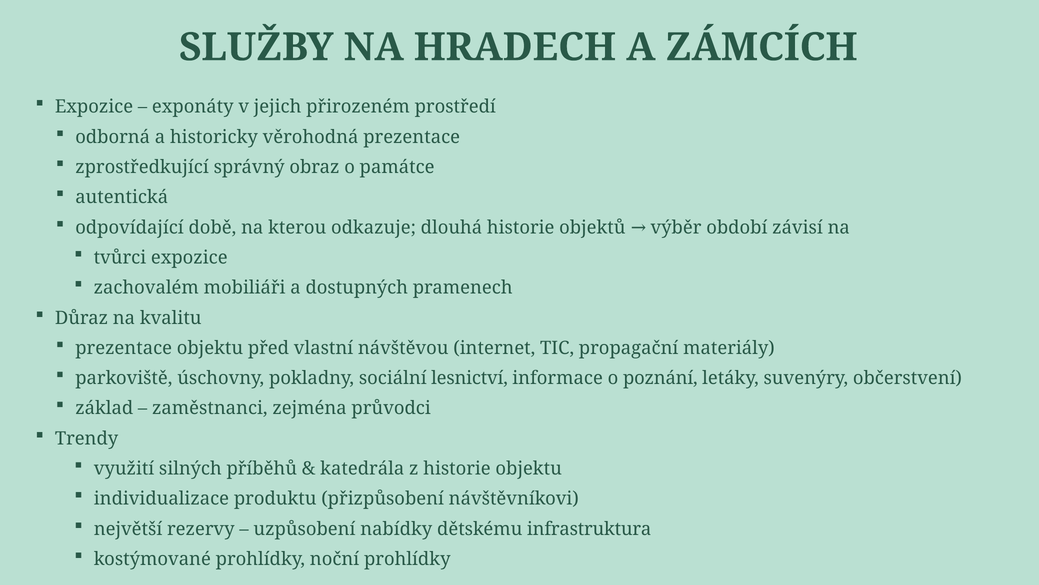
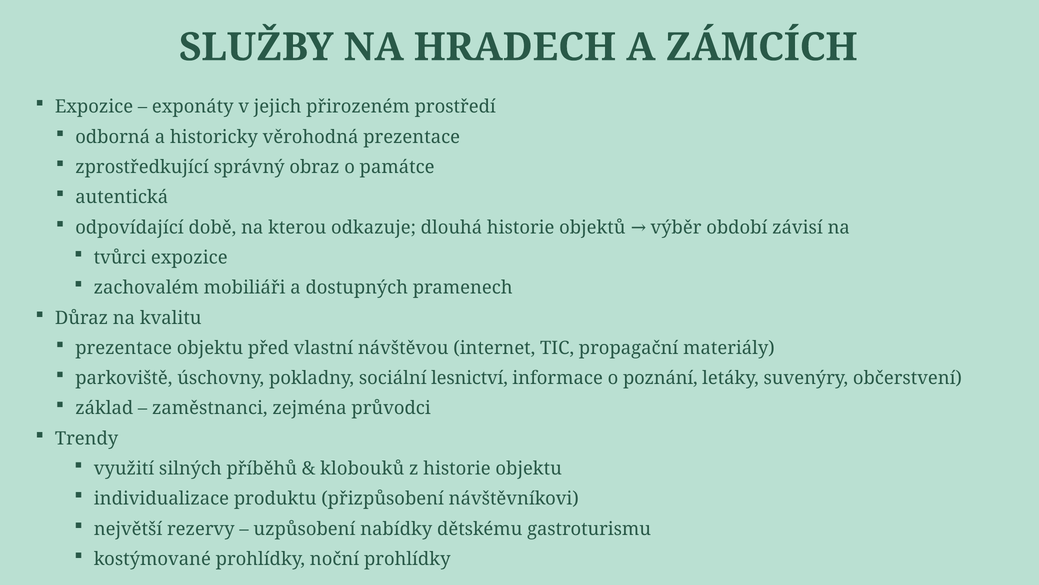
katedrála: katedrála -> klobouků
infrastruktura: infrastruktura -> gastroturismu
